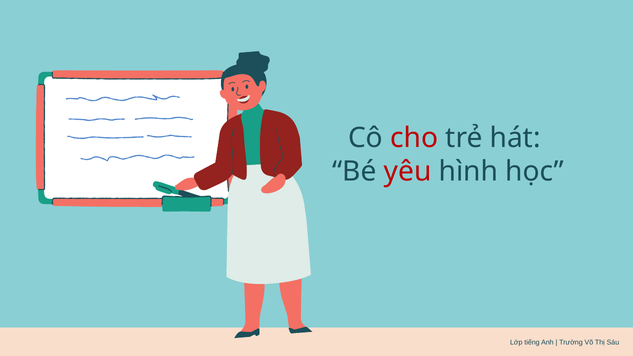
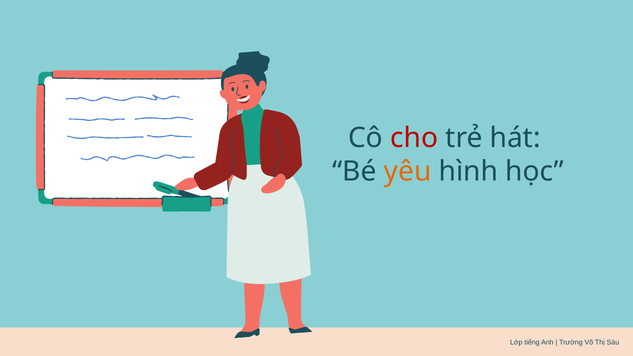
yêu colour: red -> orange
